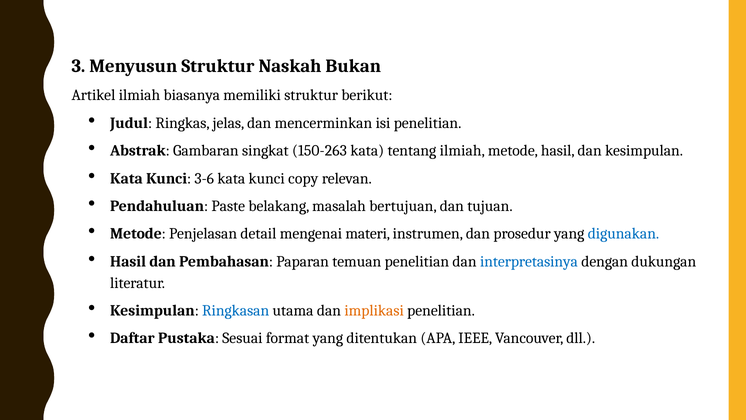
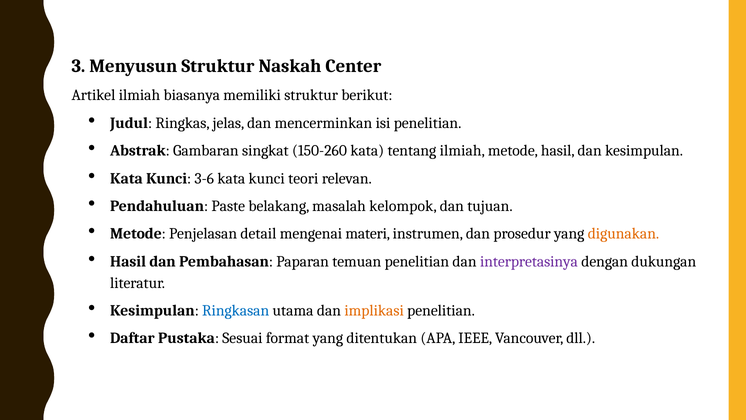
Bukan: Bukan -> Center
150-263: 150-263 -> 150-260
copy: copy -> teori
bertujuan: bertujuan -> kelompok
digunakan colour: blue -> orange
interpretasinya colour: blue -> purple
